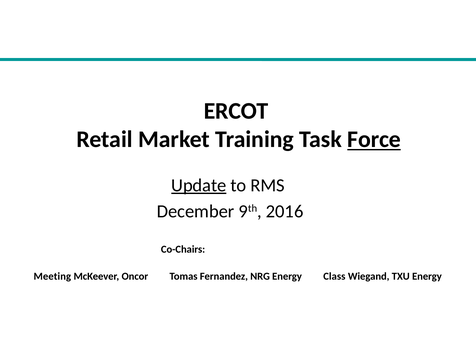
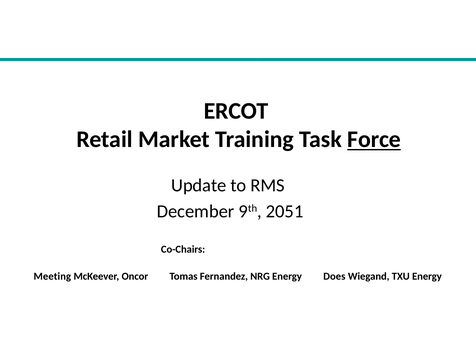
Update underline: present -> none
2016: 2016 -> 2051
Class: Class -> Does
